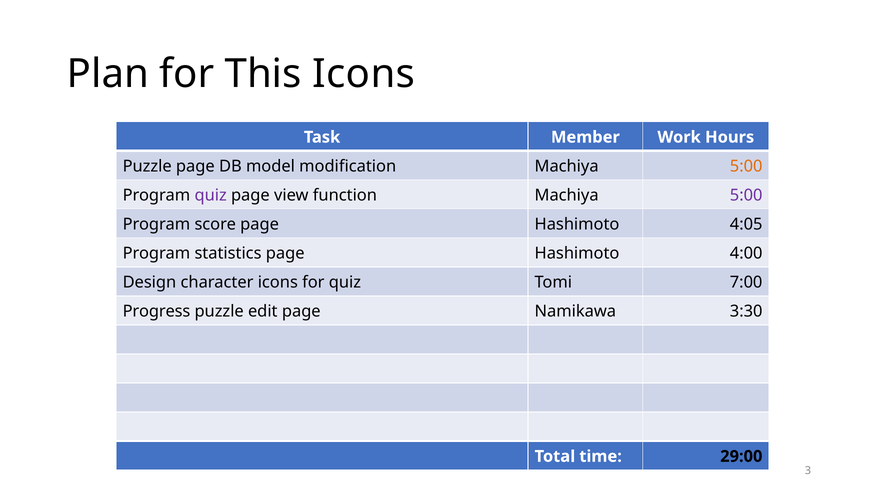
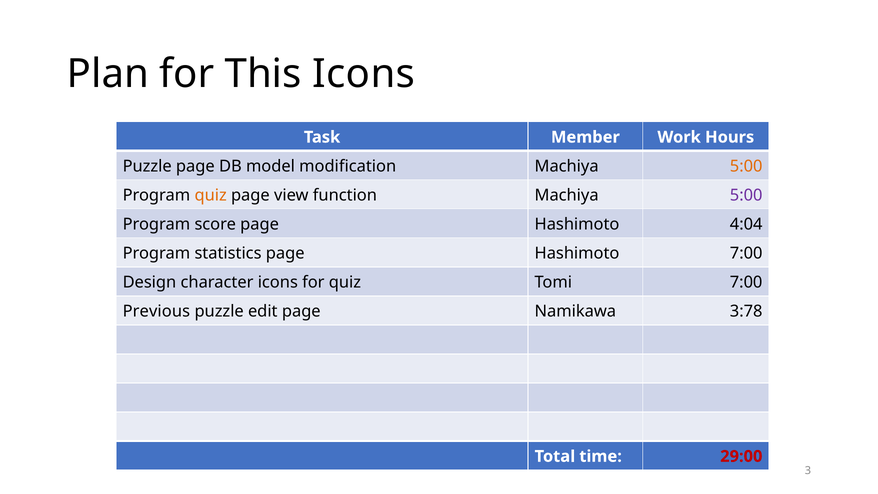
quiz at (211, 195) colour: purple -> orange
4:05: 4:05 -> 4:04
Hashimoto 4:00: 4:00 -> 7:00
Progress: Progress -> Previous
3:30: 3:30 -> 3:78
29:00 colour: black -> red
